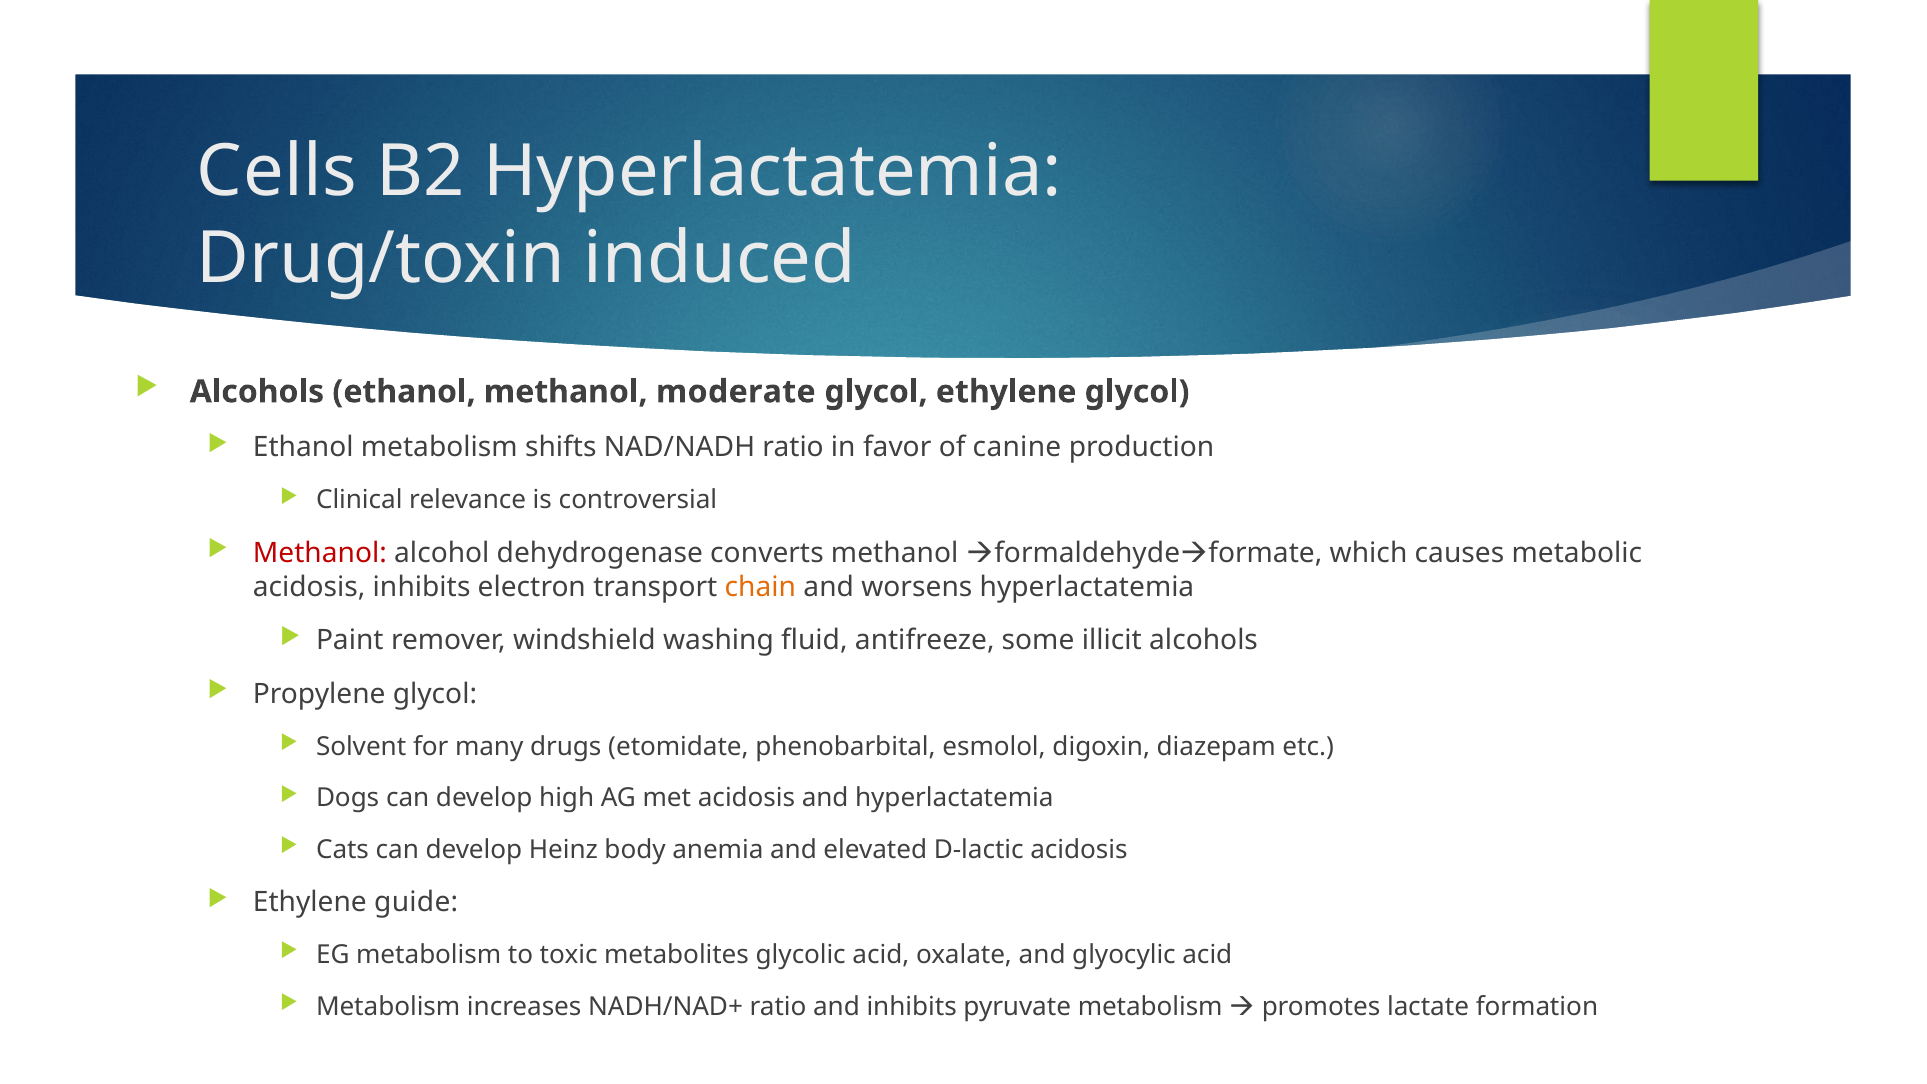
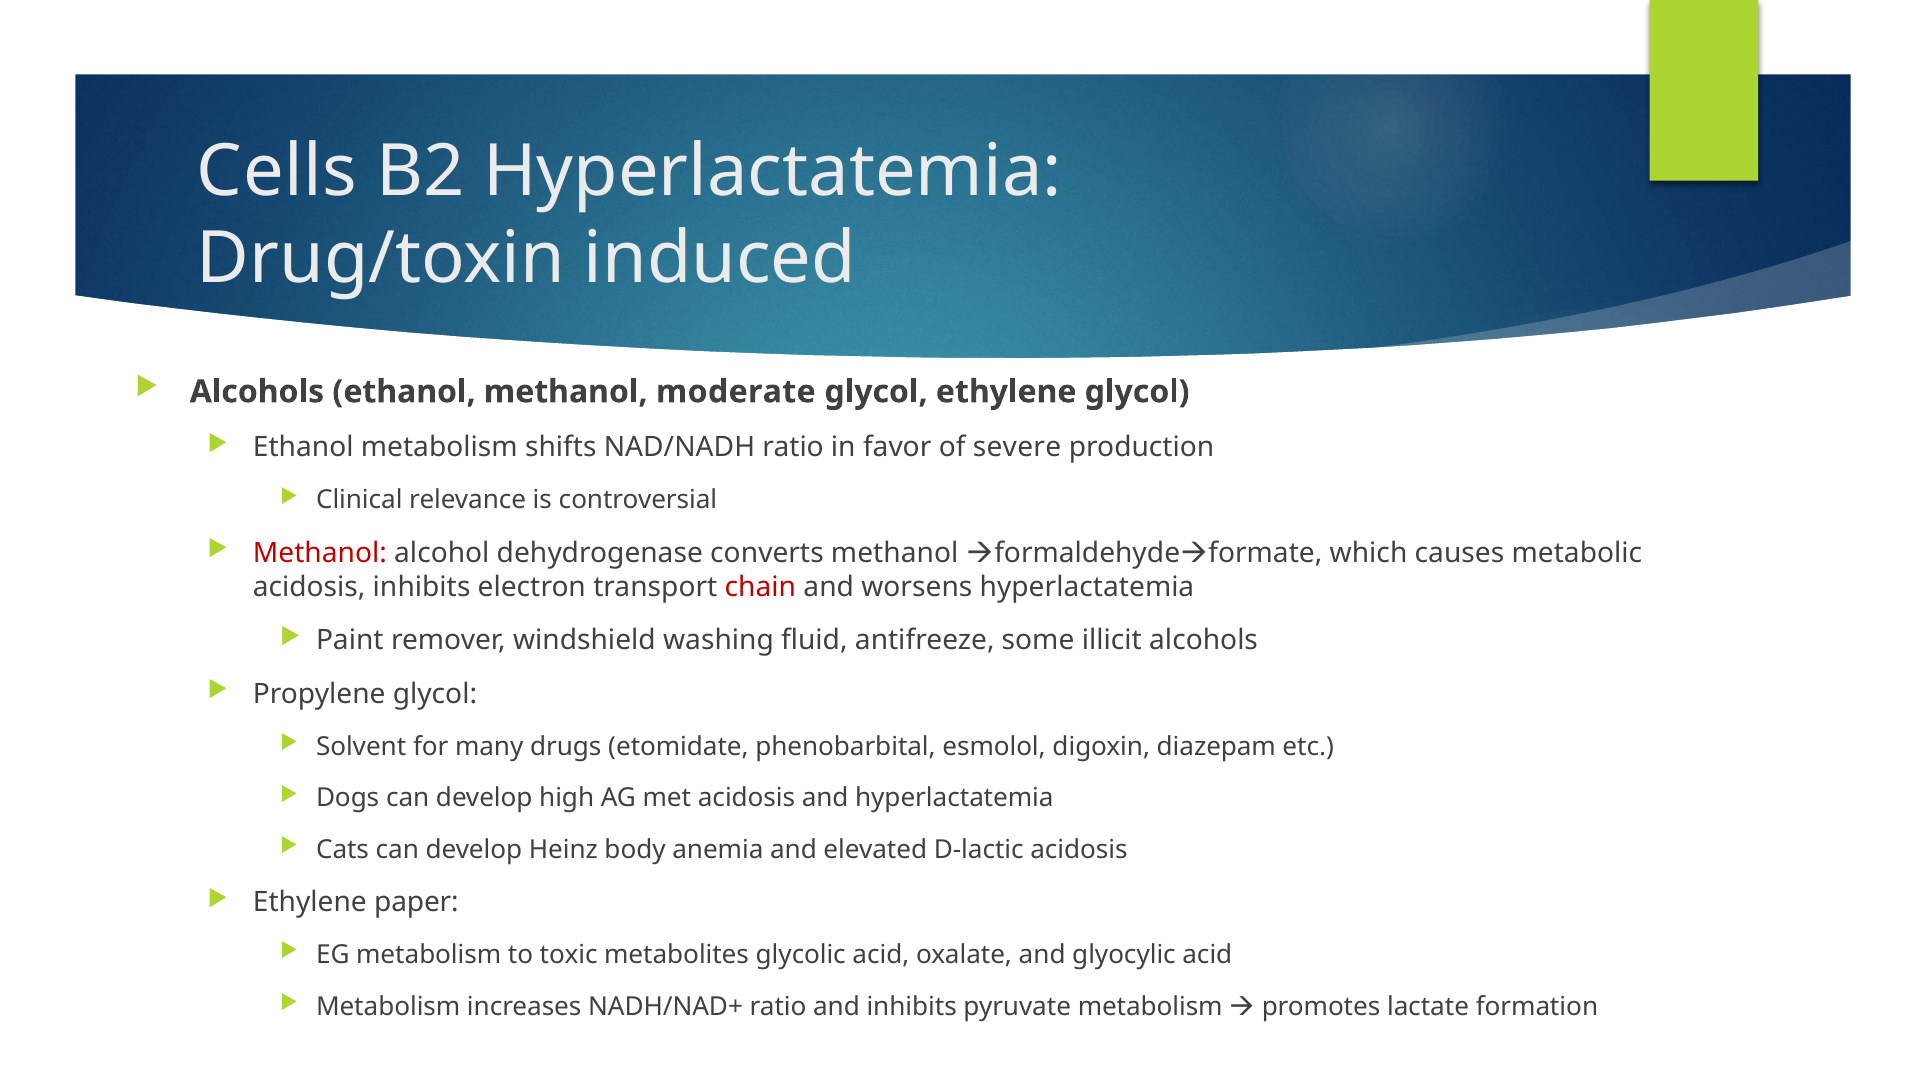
canine: canine -> severe
chain colour: orange -> red
guide: guide -> paper
